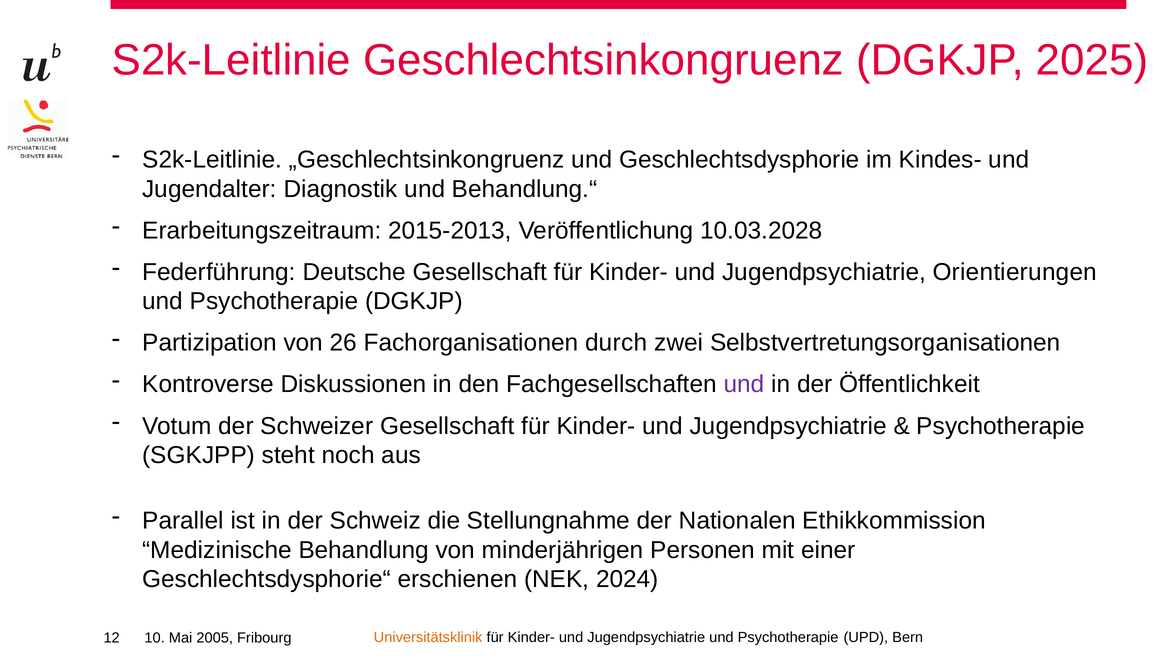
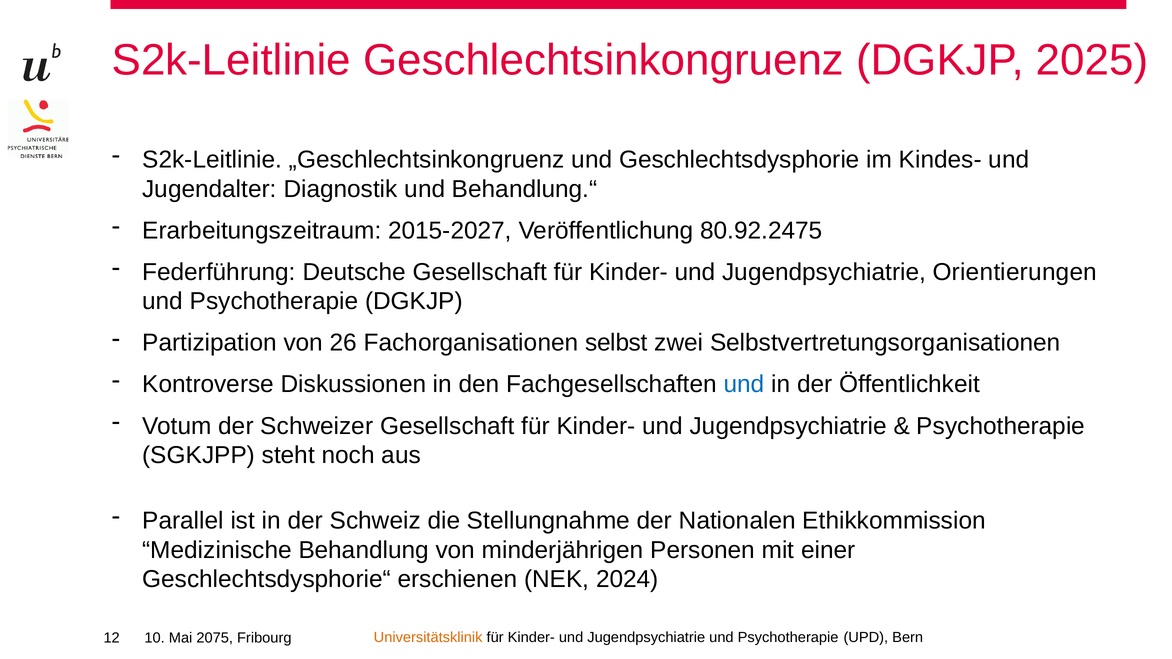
2015-2013: 2015-2013 -> 2015-2027
10.03.2028: 10.03.2028 -> 80.92.2475
durch: durch -> selbst
und at (744, 385) colour: purple -> blue
2005: 2005 -> 2075
